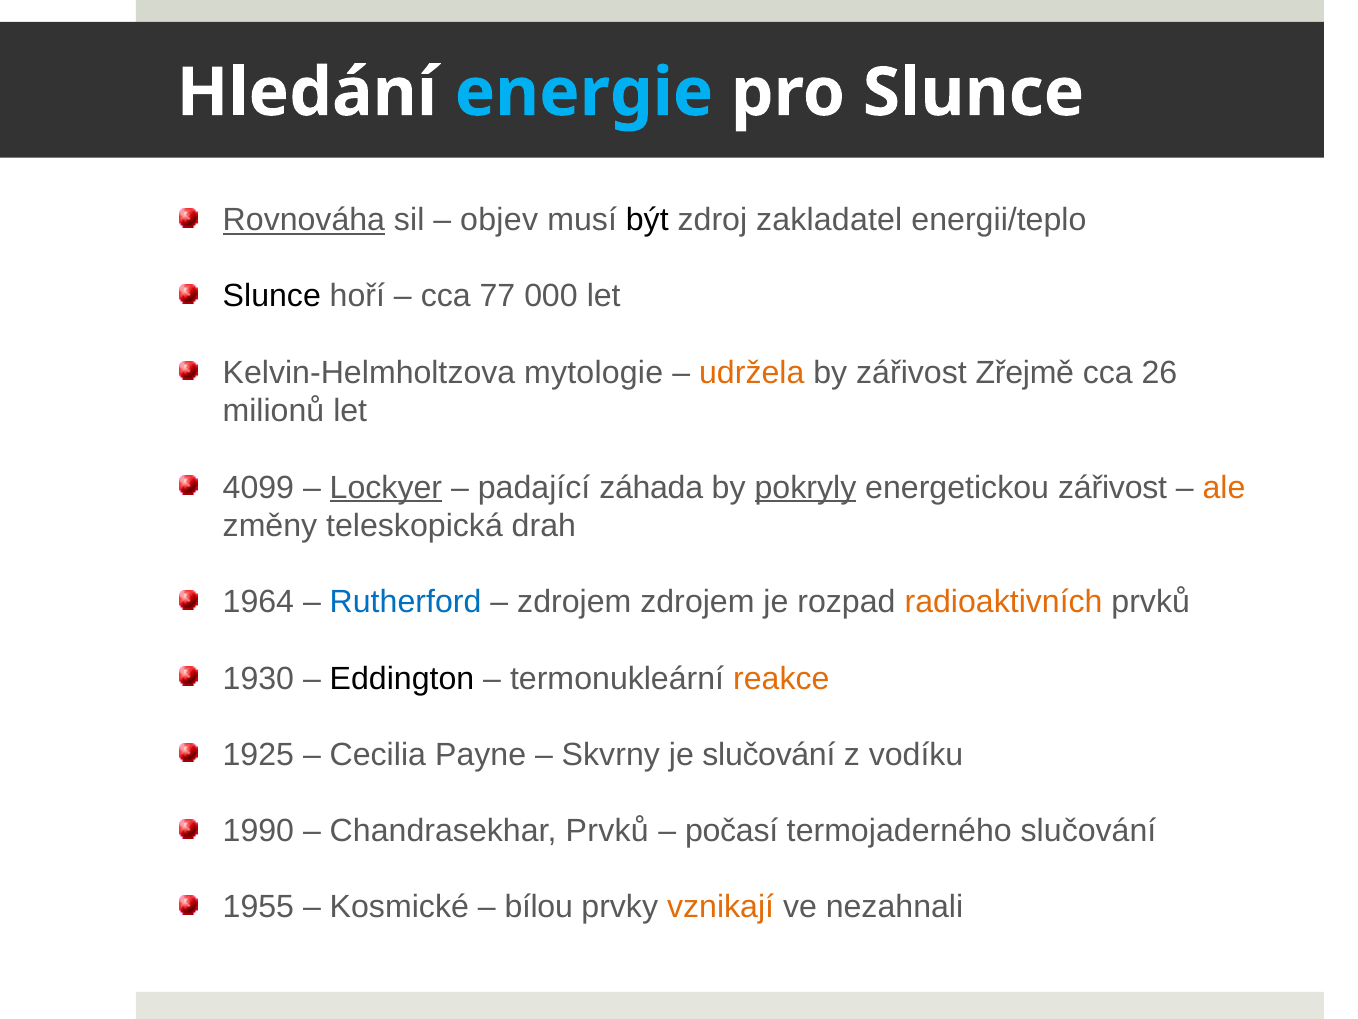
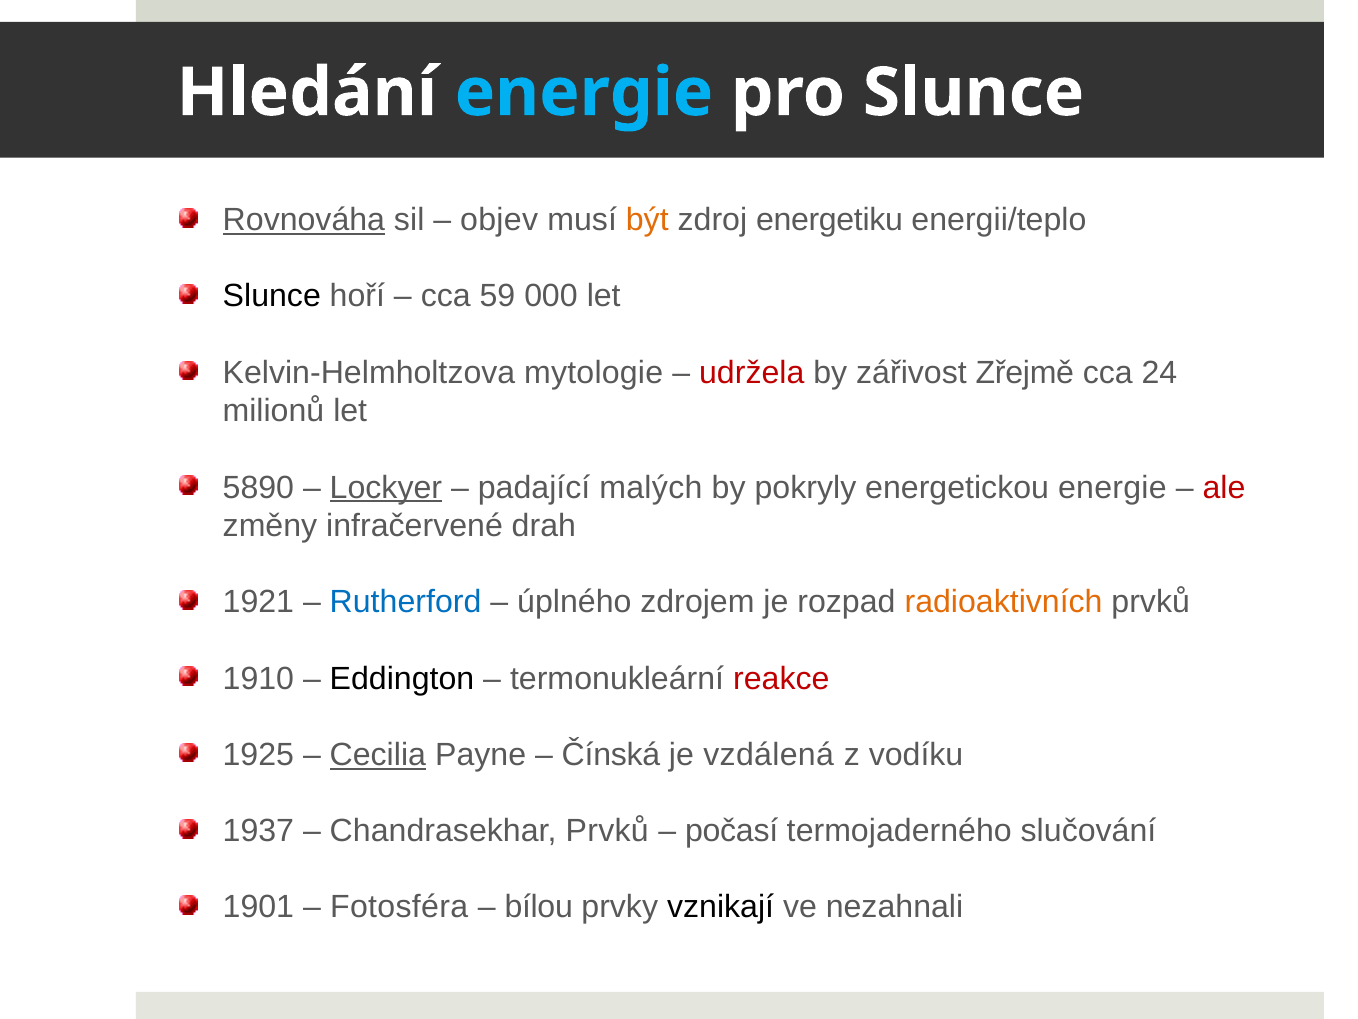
být colour: black -> orange
zakladatel: zakladatel -> energetiku
77: 77 -> 59
udržela colour: orange -> red
26: 26 -> 24
4099: 4099 -> 5890
záhada: záhada -> malých
pokryly underline: present -> none
energetickou zářivost: zářivost -> energie
ale colour: orange -> red
teleskopická: teleskopická -> infračervené
1964: 1964 -> 1921
zdrojem at (574, 602): zdrojem -> úplného
1930: 1930 -> 1910
reakce colour: orange -> red
Cecilia underline: none -> present
Skvrny: Skvrny -> Čínská
je slučování: slučování -> vzdálená
1990: 1990 -> 1937
1955: 1955 -> 1901
Kosmické: Kosmické -> Fotosféra
vznikají colour: orange -> black
